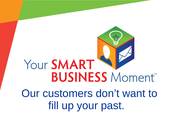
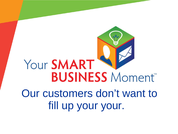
your past: past -> your
